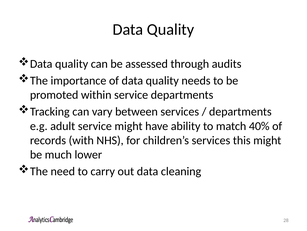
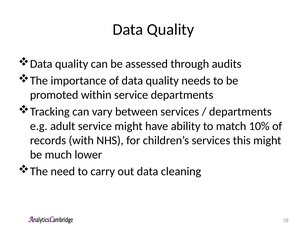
40%: 40% -> 10%
